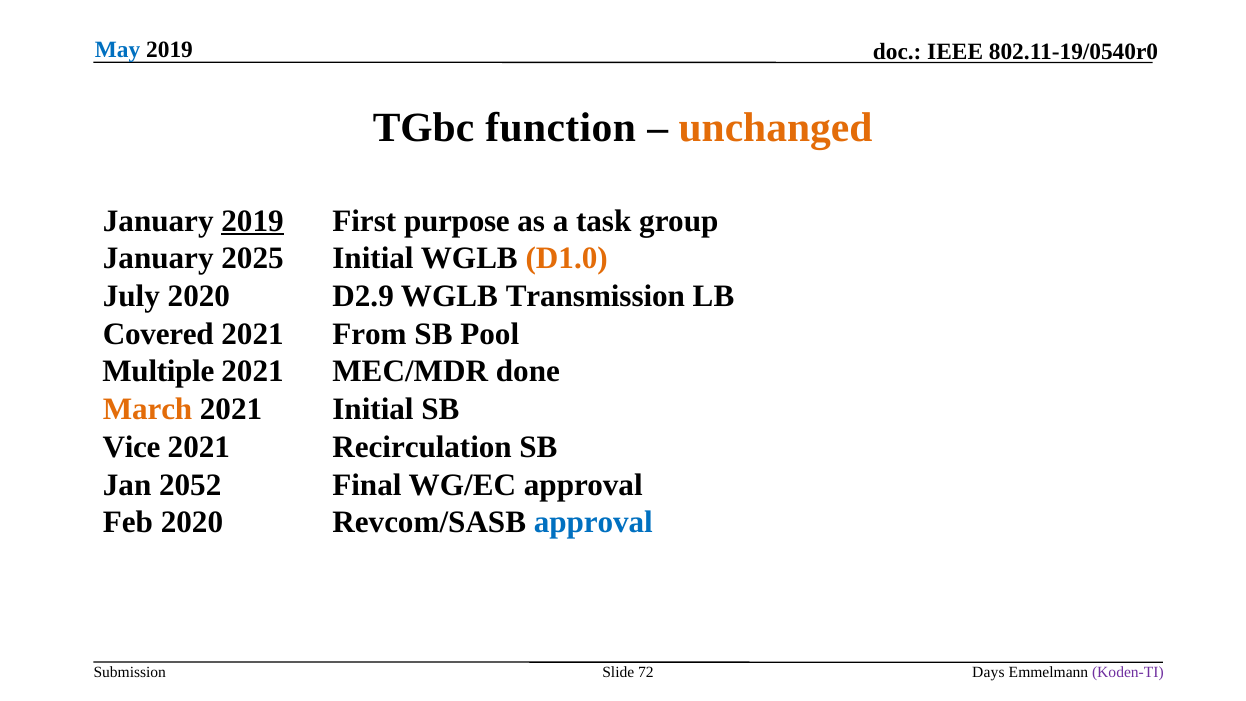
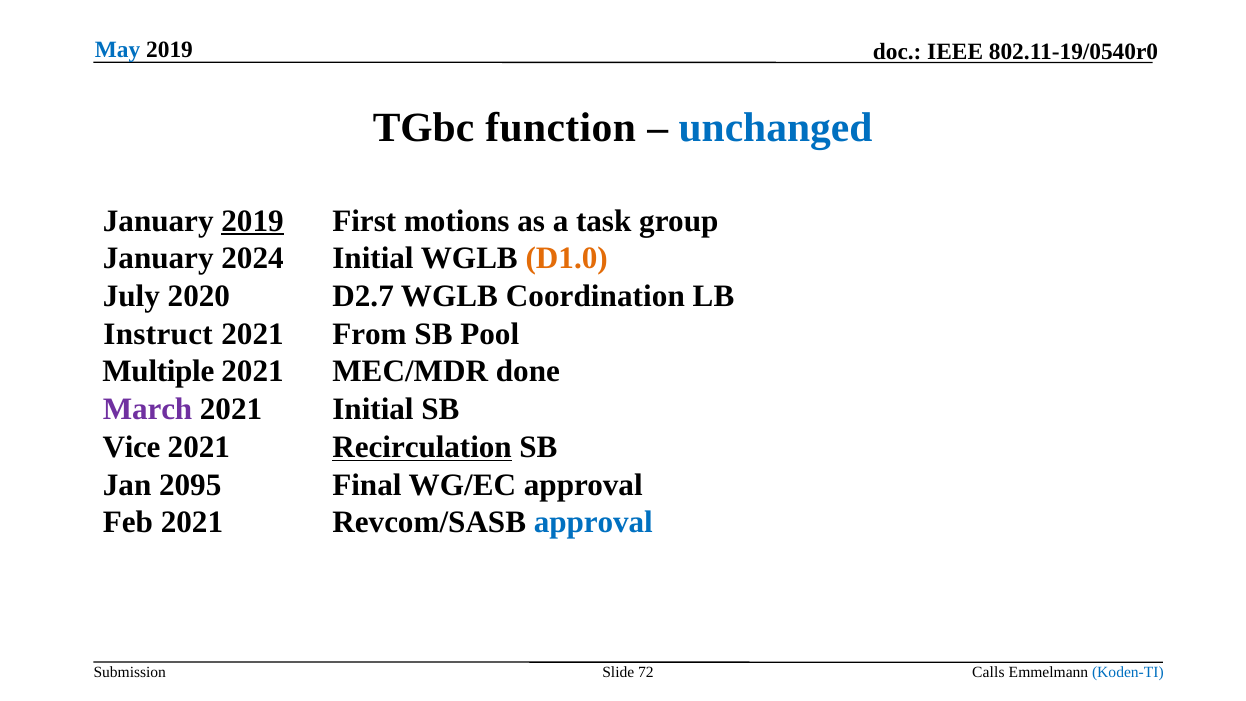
unchanged colour: orange -> blue
purpose: purpose -> motions
2025: 2025 -> 2024
D2.9: D2.9 -> D2.7
Transmission: Transmission -> Coordination
Covered: Covered -> Instruct
March colour: orange -> purple
Recirculation underline: none -> present
2052: 2052 -> 2095
Feb 2020: 2020 -> 2021
Days: Days -> Calls
Koden-TI colour: purple -> blue
